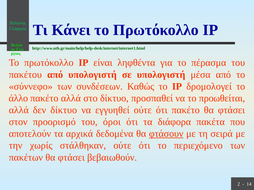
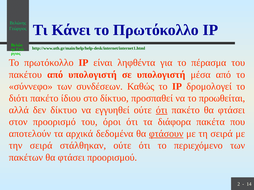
άλλο: άλλο -> διότι
πακέτο αλλά: αλλά -> ίδιου
ότι at (162, 110) underline: none -> present
την χωρίς: χωρίς -> σειρά
βεβαιωθούν: βεβαιωθούν -> προορισμού
